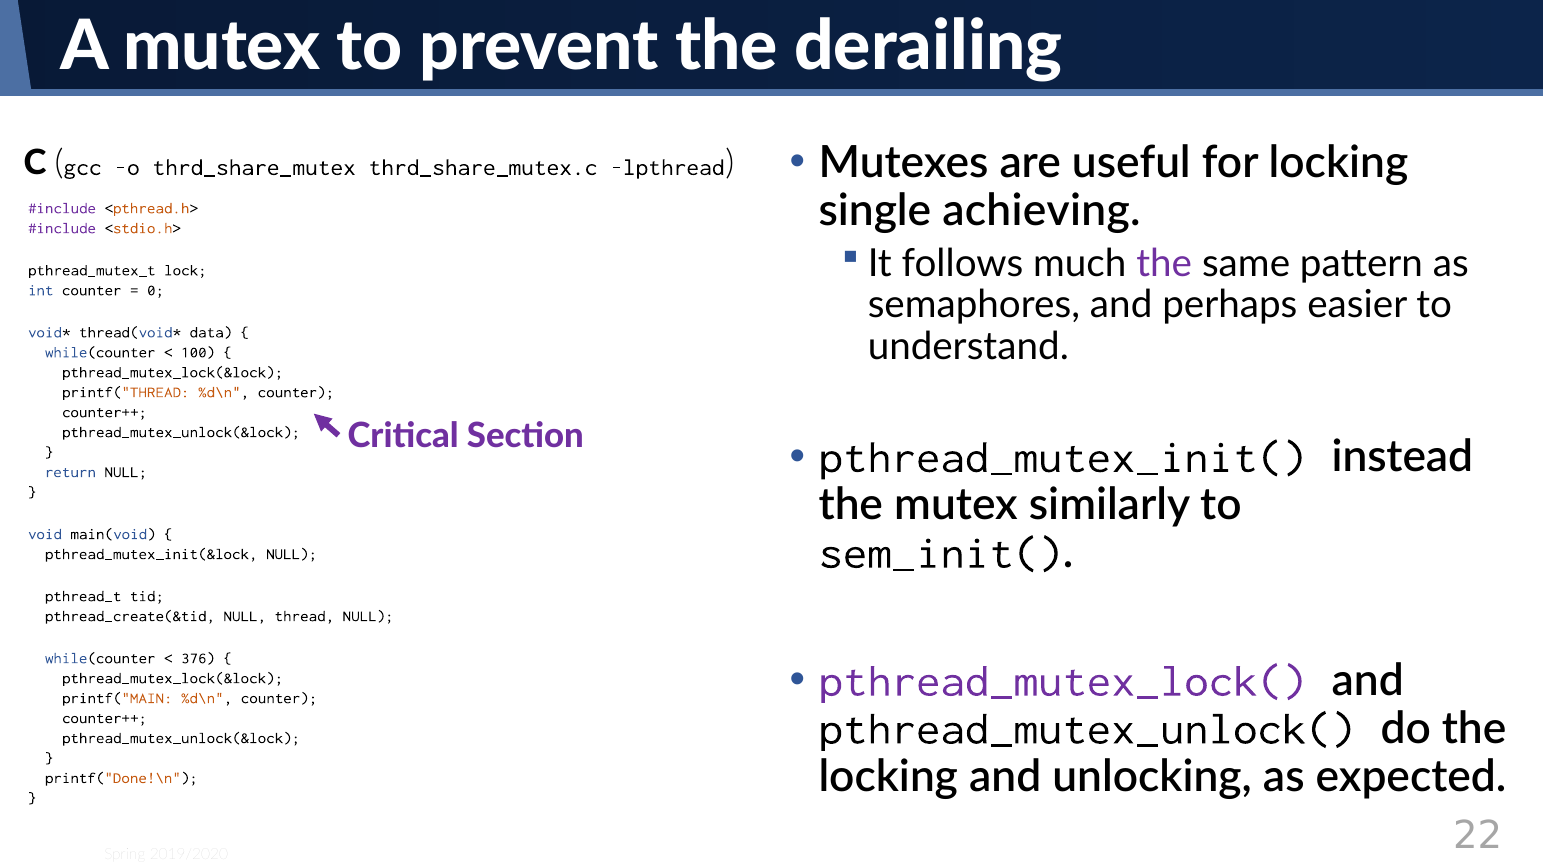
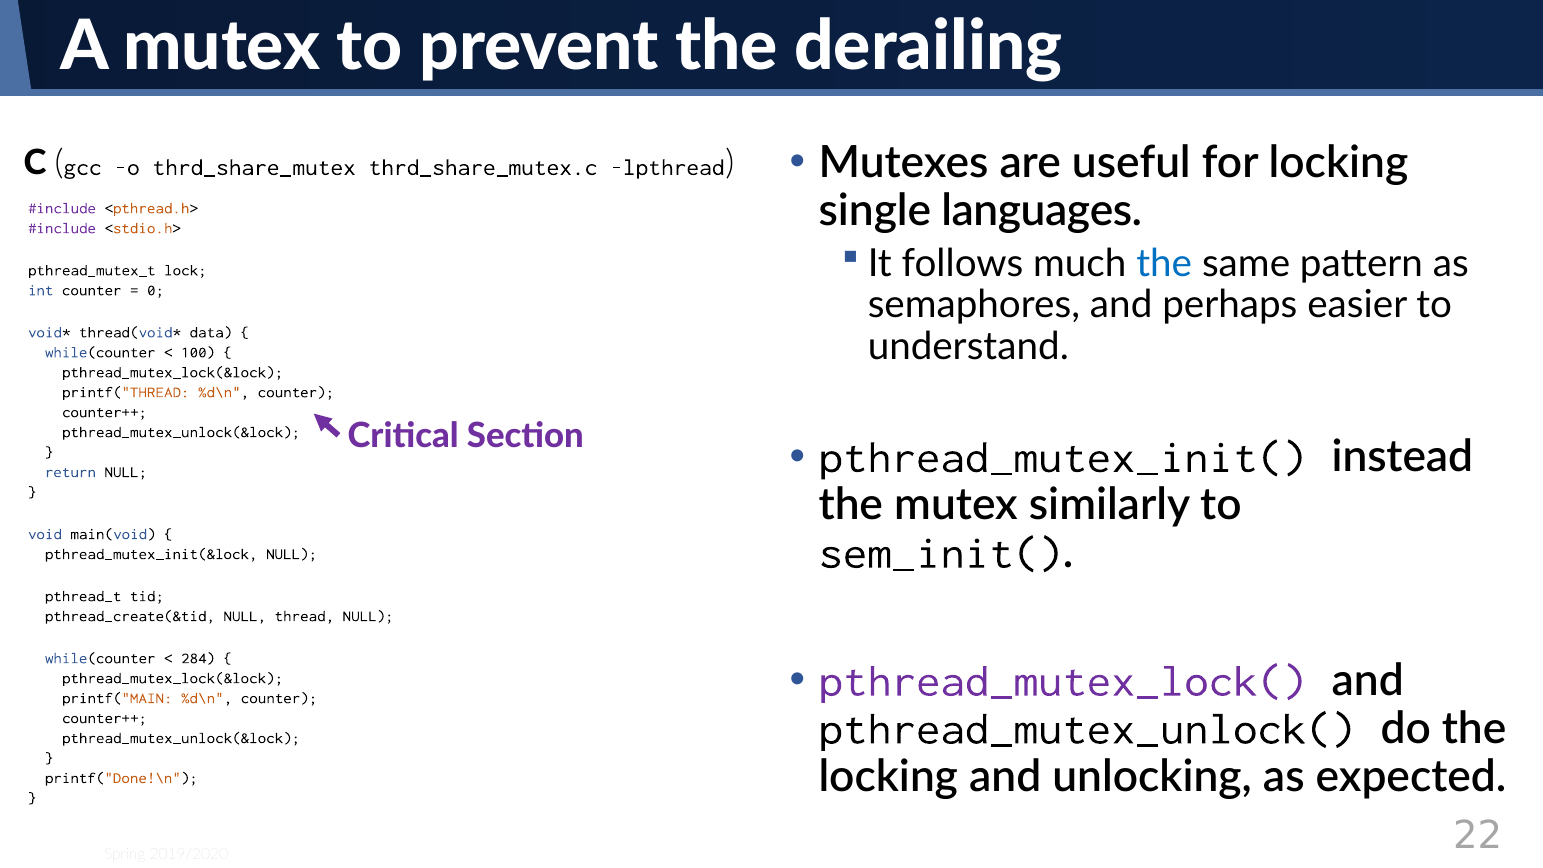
achieving: achieving -> languages
the at (1164, 263) colour: purple -> blue
376: 376 -> 284
